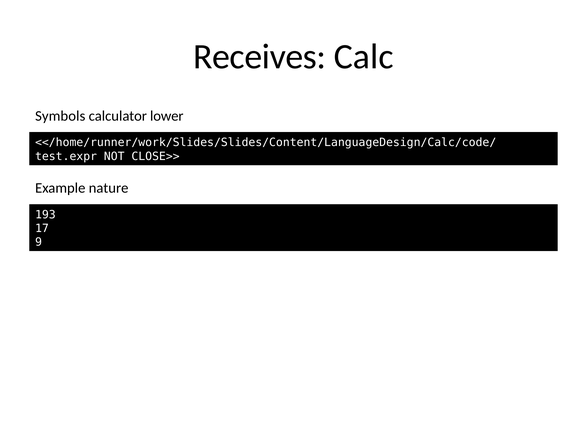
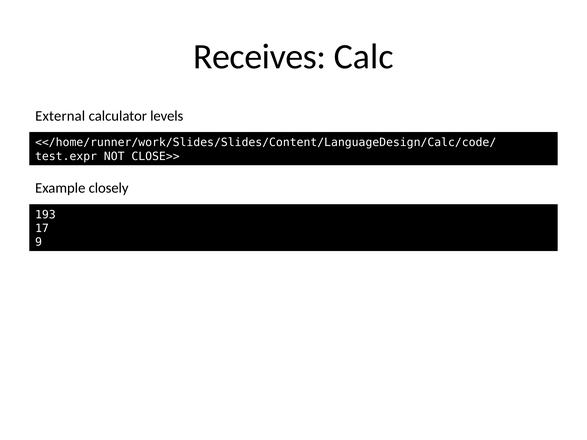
Symbols: Symbols -> External
lower: lower -> levels
nature: nature -> closely
